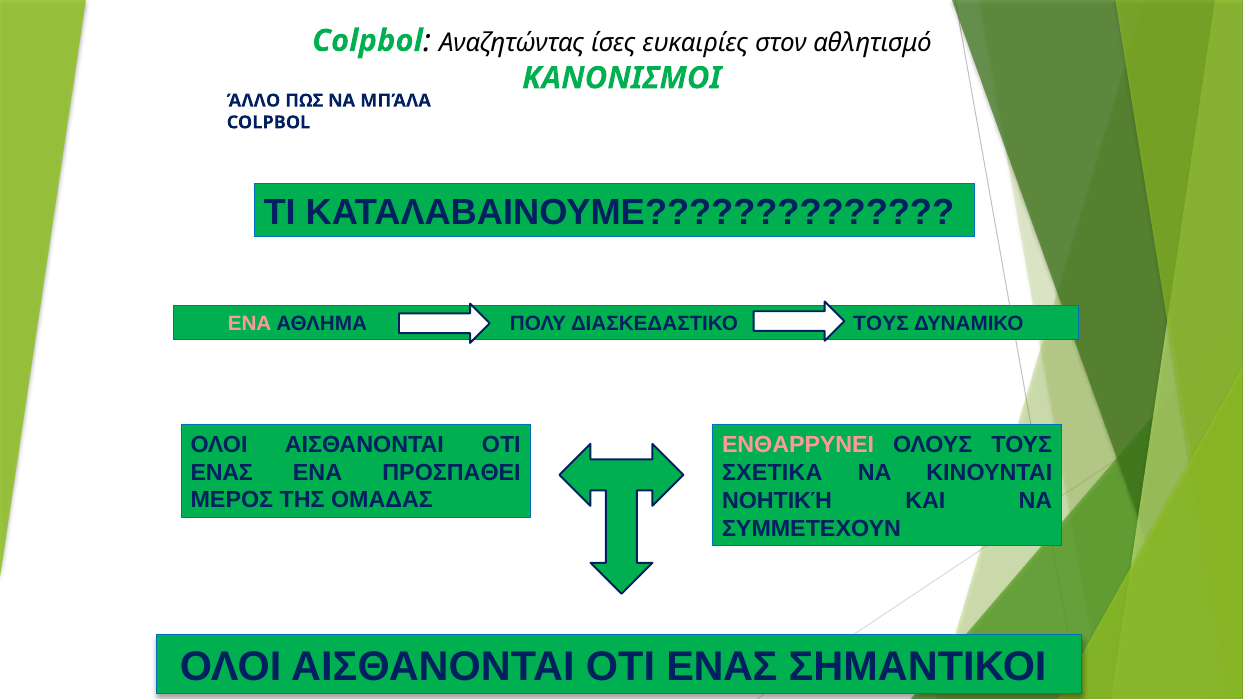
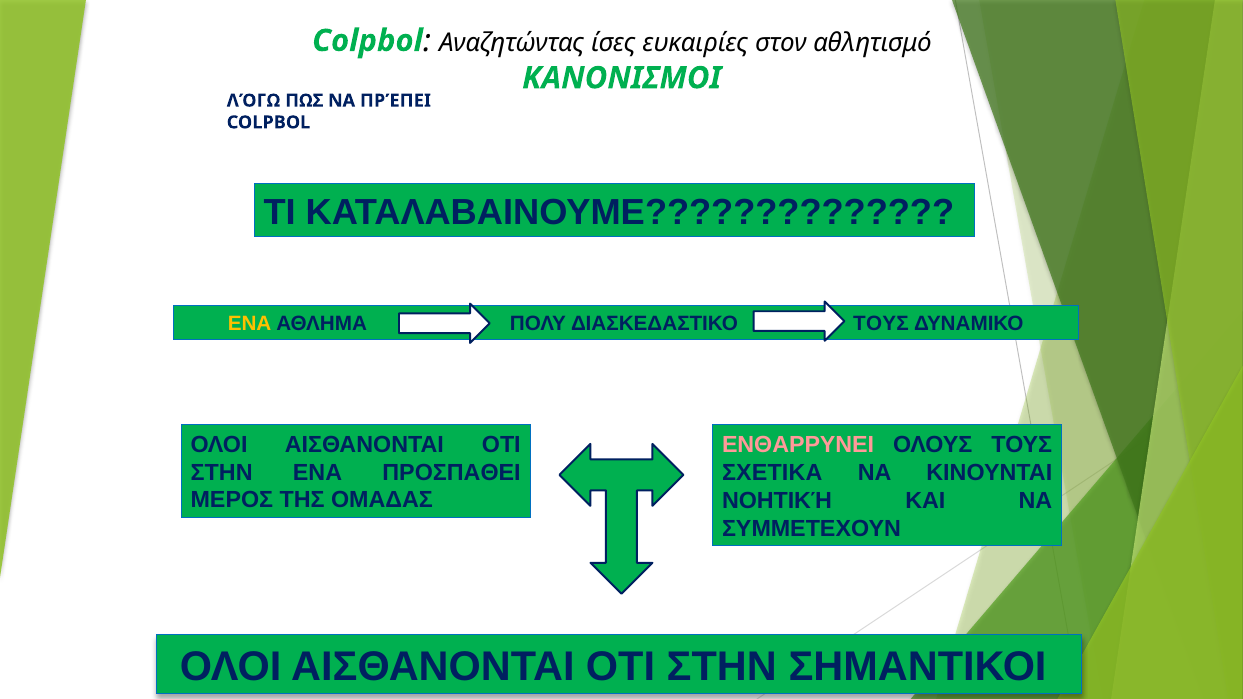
ΆΛΛΟ: ΆΛΛΟ -> ΛΌΓΩ
ΜΠΆΛΑ: ΜΠΆΛΑ -> ΠΡΈΠΕΙ
ΕΝΑ at (250, 324) colour: pink -> yellow
ΕΝΑΣ at (222, 472): ΕΝΑΣ -> ΣΤΗΝ
ΕΝΑΣ at (722, 667): ΕΝΑΣ -> ΣΤΗΝ
